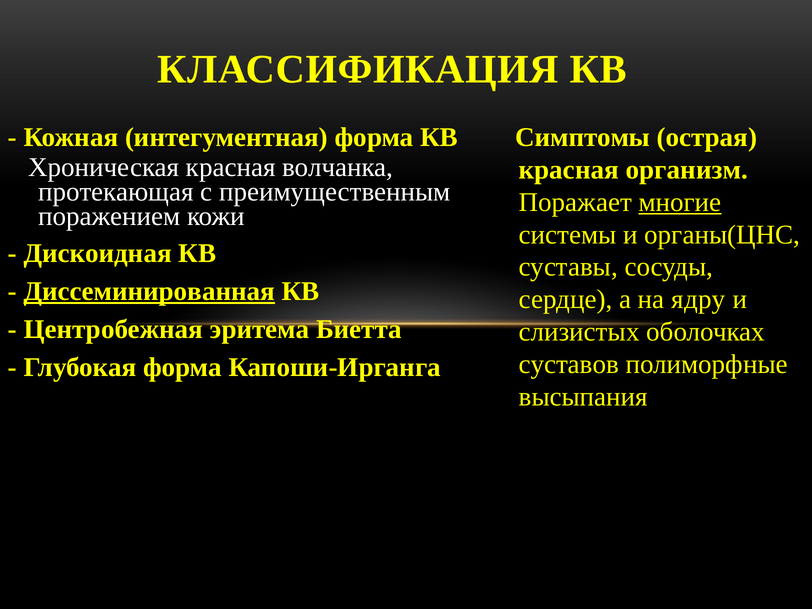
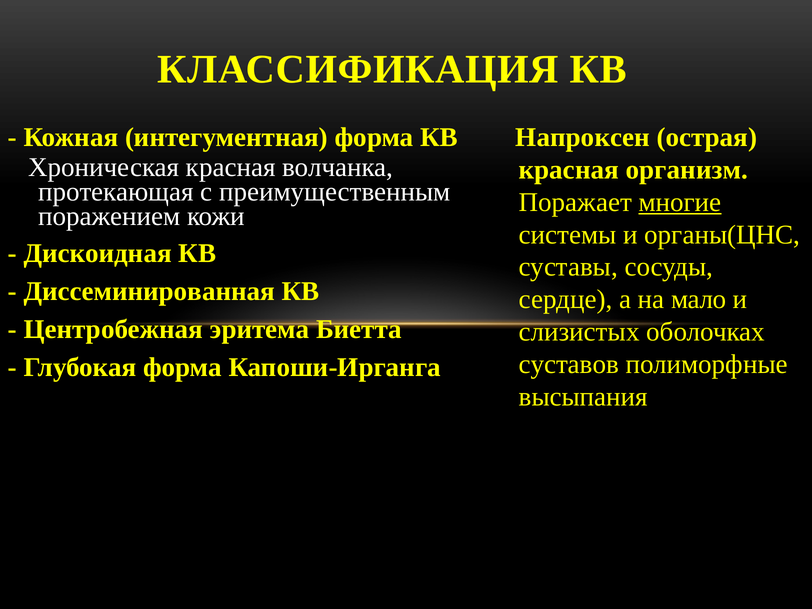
Симптомы: Симптомы -> Напроксен
Диссеминированная underline: present -> none
ядру: ядру -> мало
